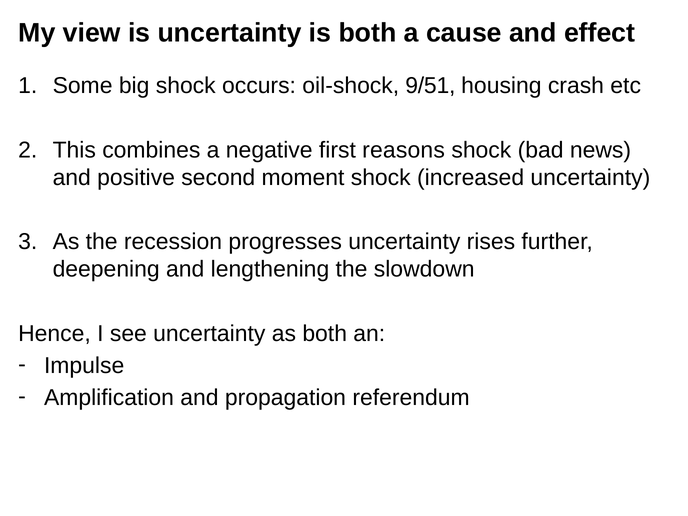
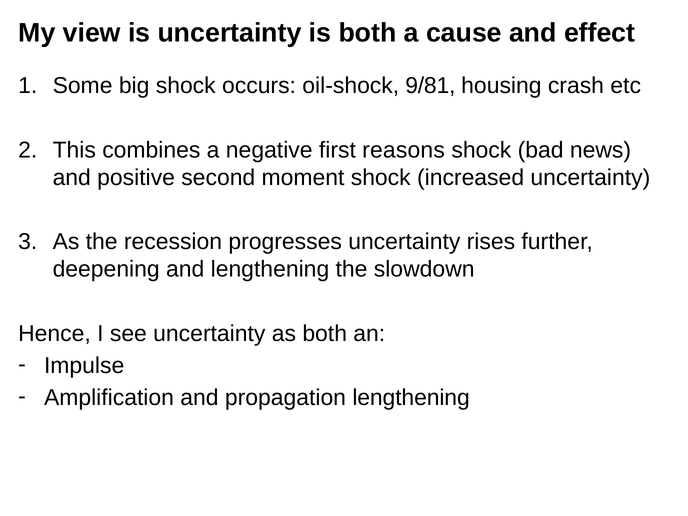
9/51: 9/51 -> 9/81
propagation referendum: referendum -> lengthening
